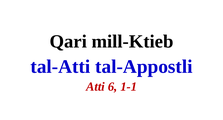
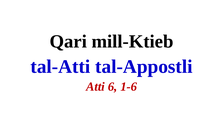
1-1: 1-1 -> 1-6
